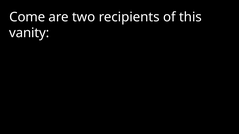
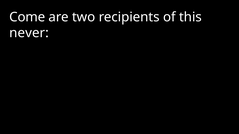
vanity: vanity -> never
